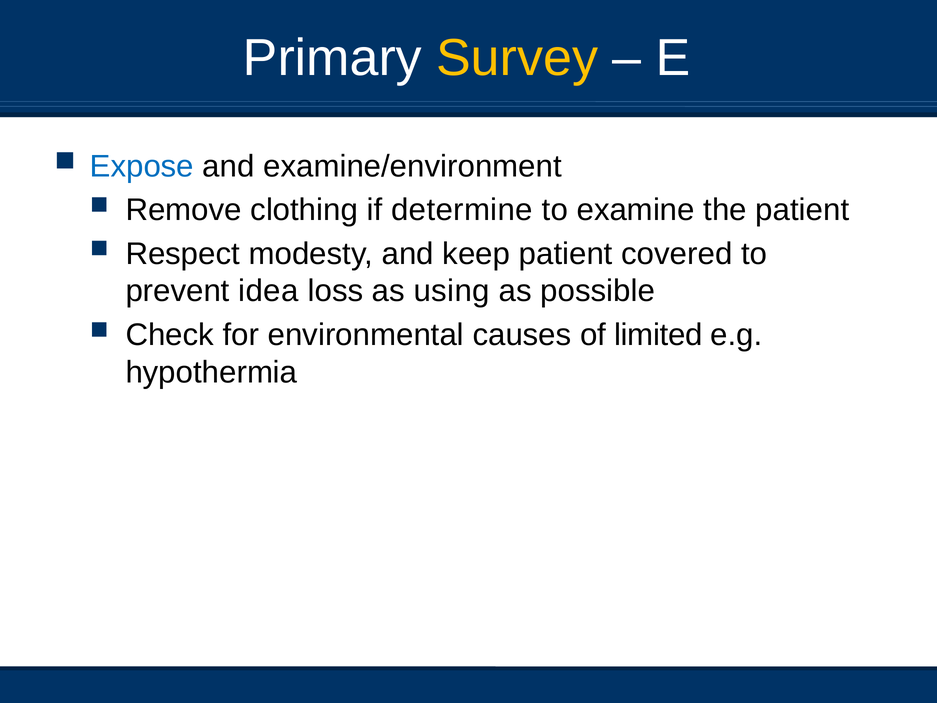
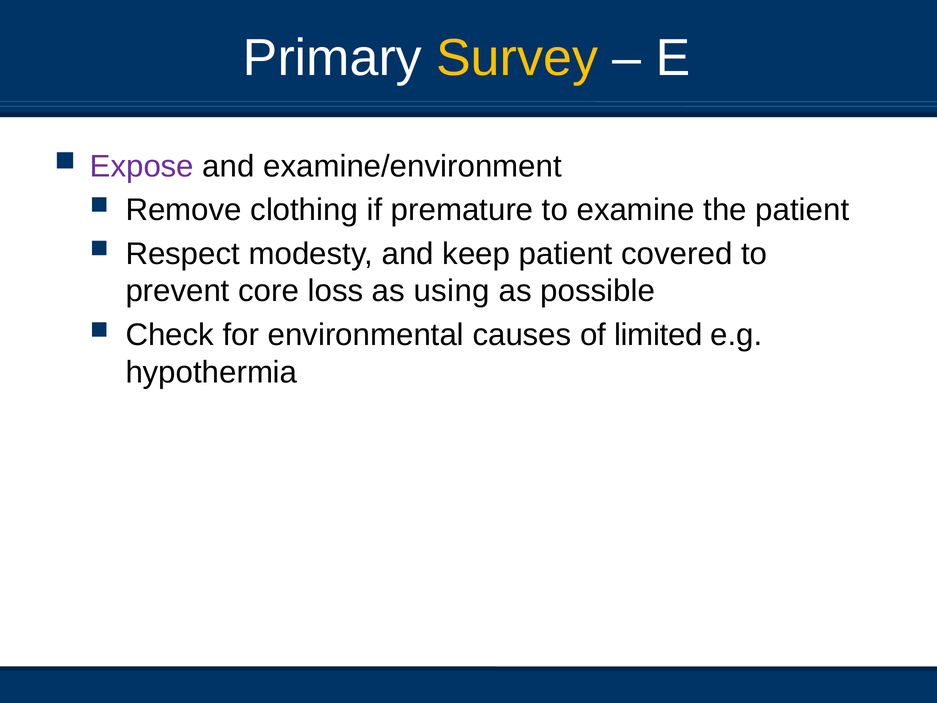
Expose colour: blue -> purple
determine: determine -> premature
idea: idea -> core
